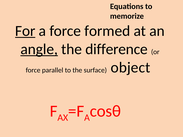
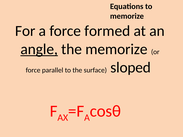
For underline: present -> none
the difference: difference -> memorize
object: object -> sloped
